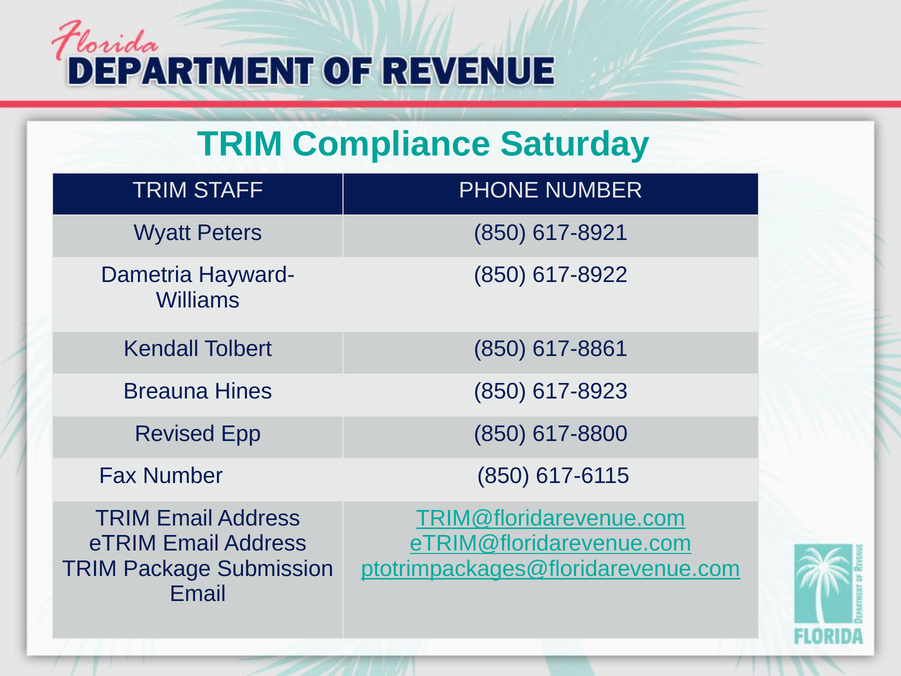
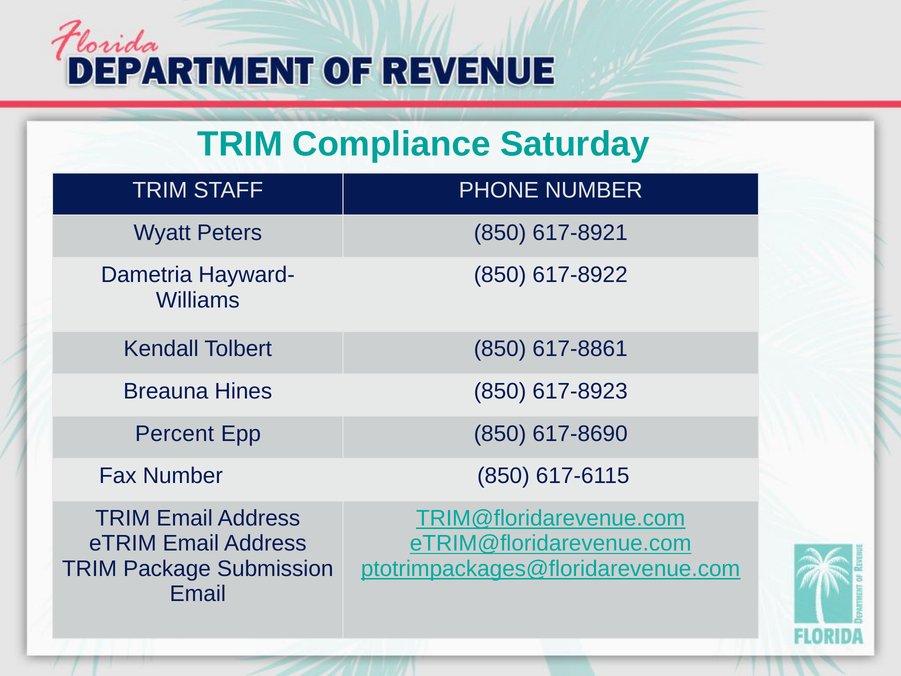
Revised: Revised -> Percent
617-8800: 617-8800 -> 617-8690
